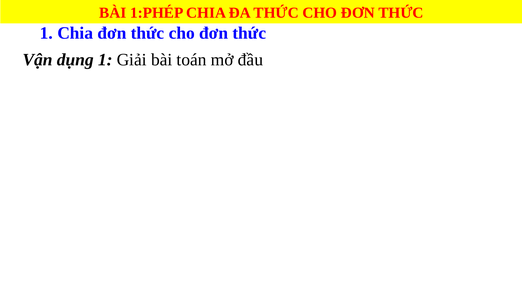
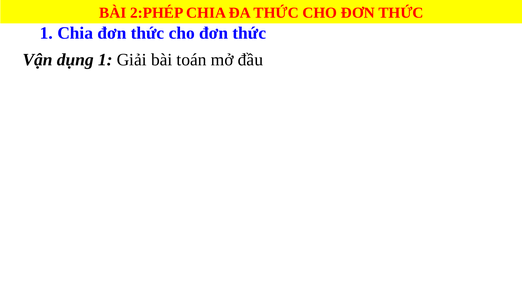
1:PHÉP: 1:PHÉP -> 2:PHÉP
